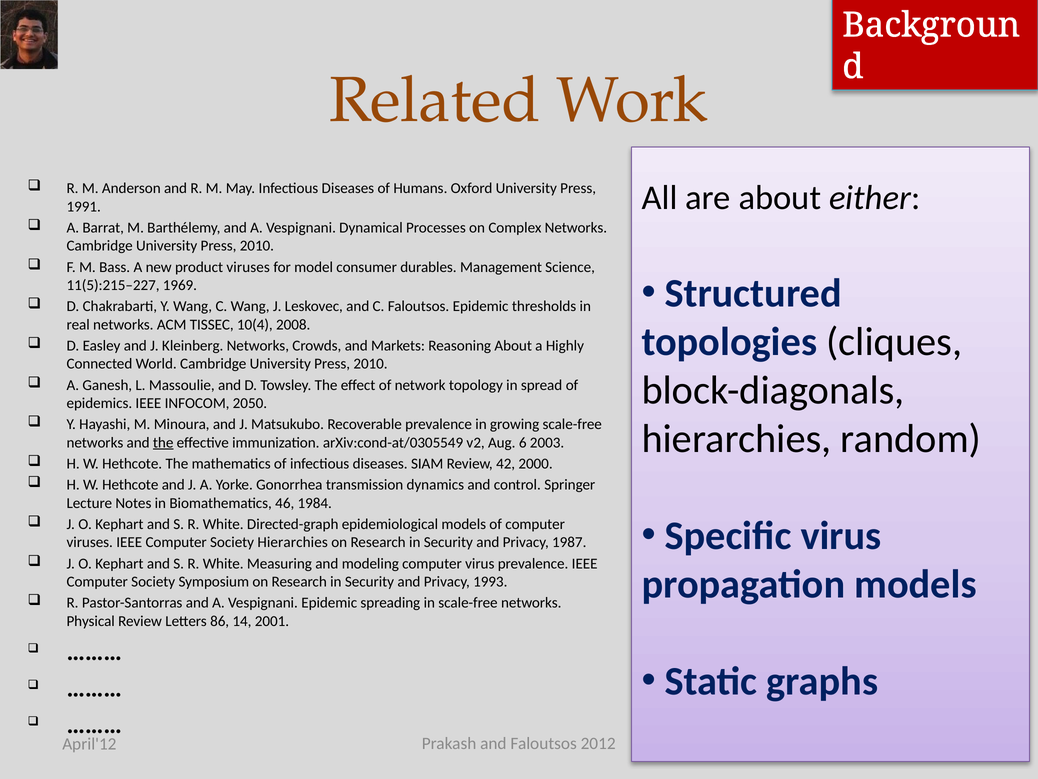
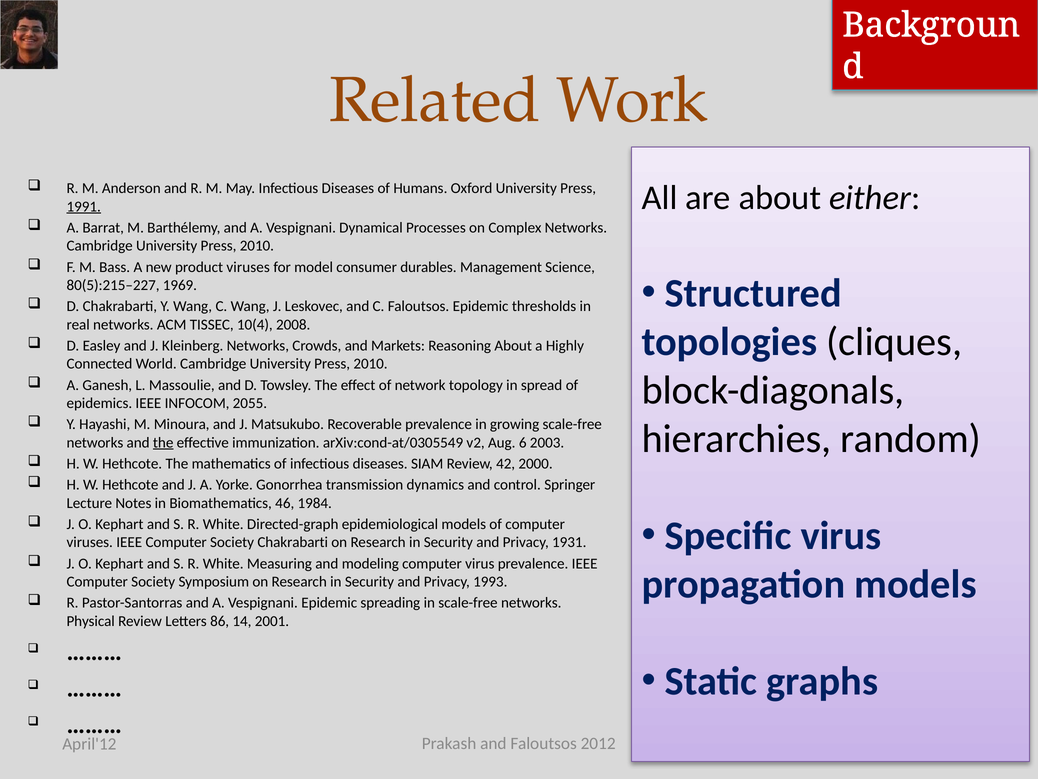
1991 underline: none -> present
11(5):215–227: 11(5):215–227 -> 80(5):215–227
2050: 2050 -> 2055
Society Hierarchies: Hierarchies -> Chakrabarti
1987: 1987 -> 1931
